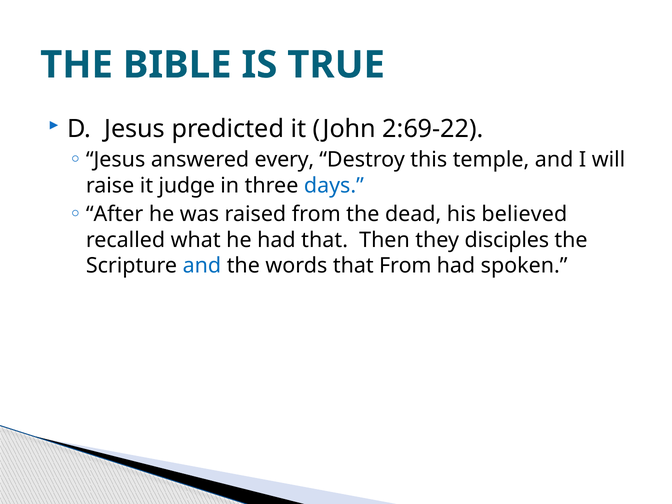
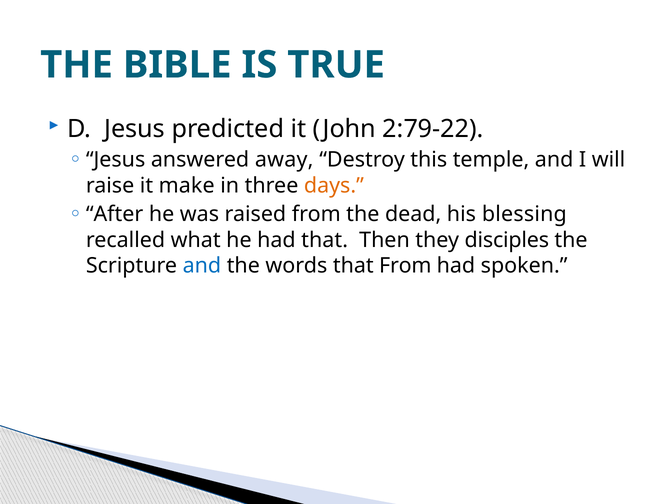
2:69-22: 2:69-22 -> 2:79-22
every: every -> away
judge: judge -> make
days colour: blue -> orange
believed: believed -> blessing
